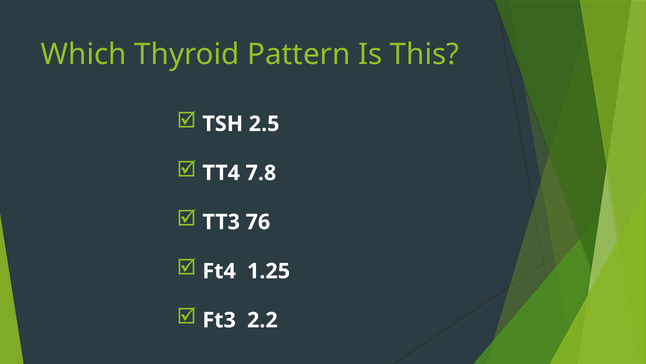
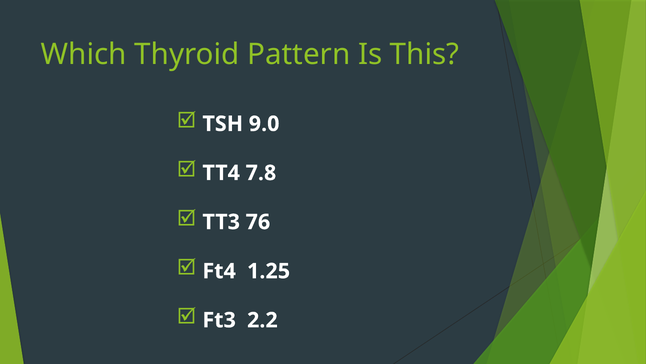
2.5: 2.5 -> 9.0
